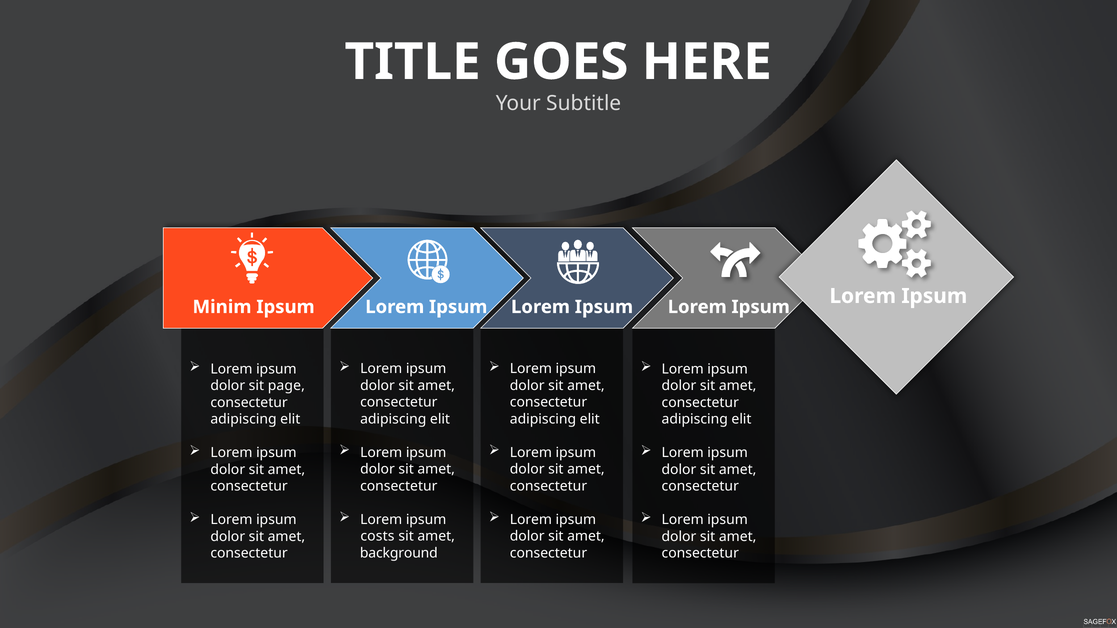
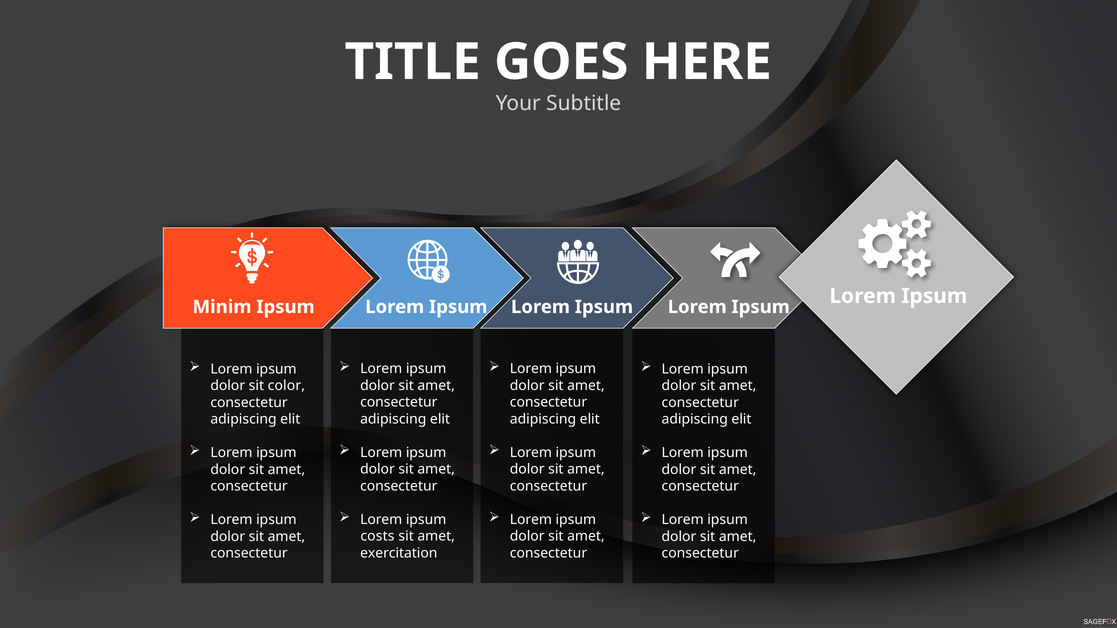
page: page -> color
background: background -> exercitation
